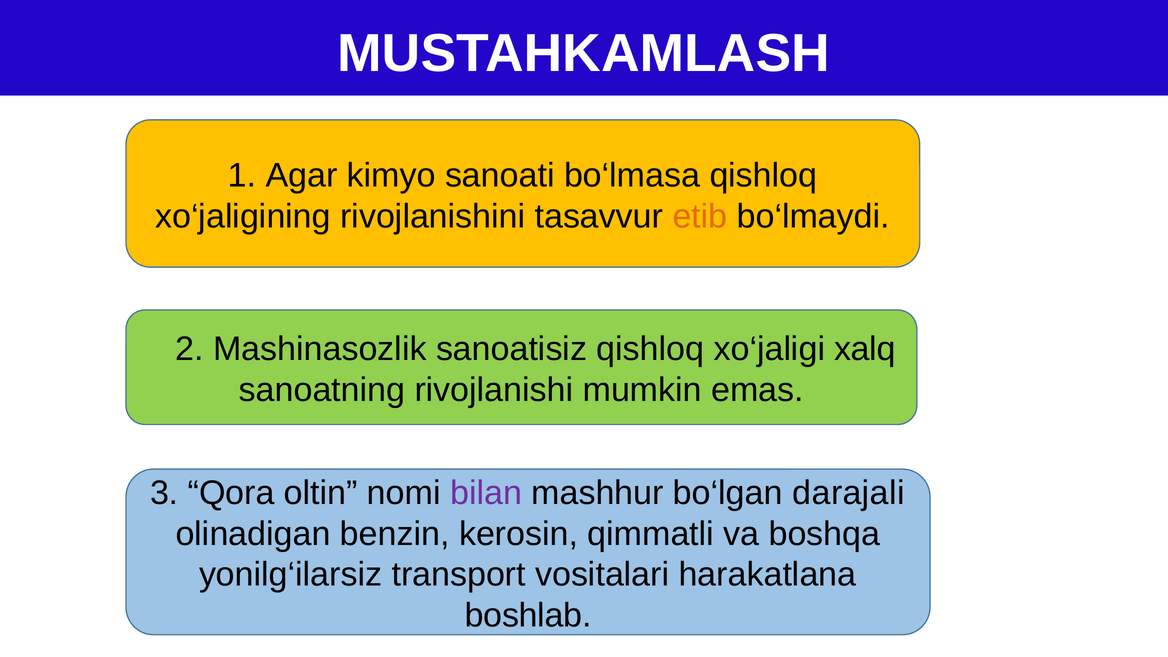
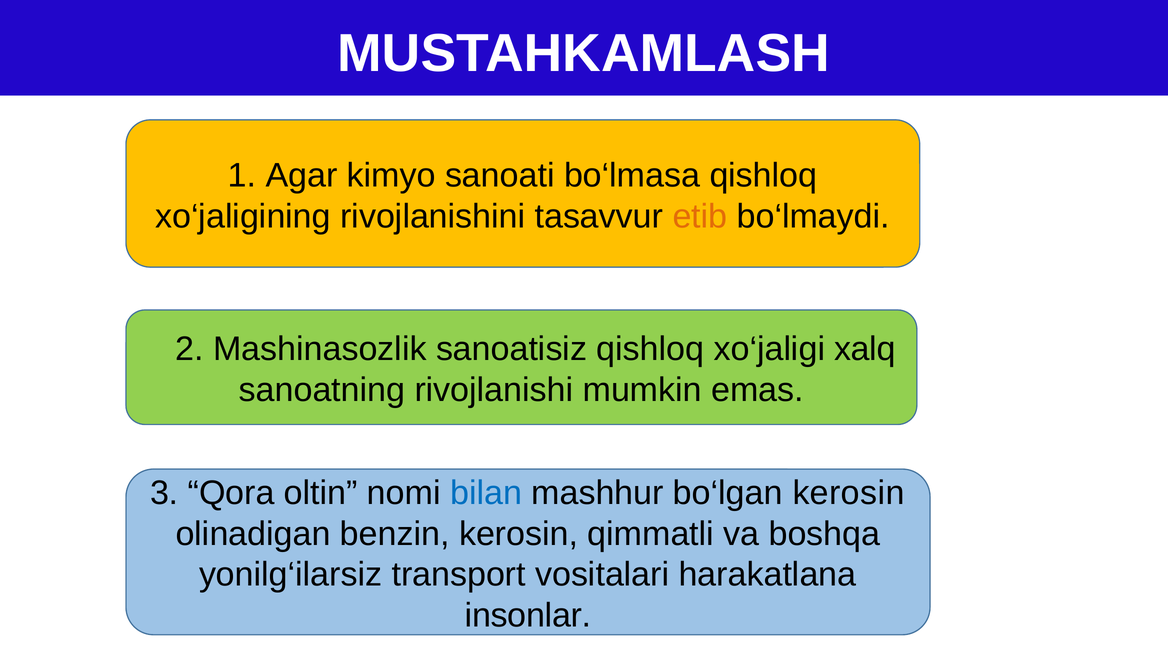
bilan colour: purple -> blue
bo‘lgan darajali: darajali -> kerosin
boshlab: boshlab -> insonlar
